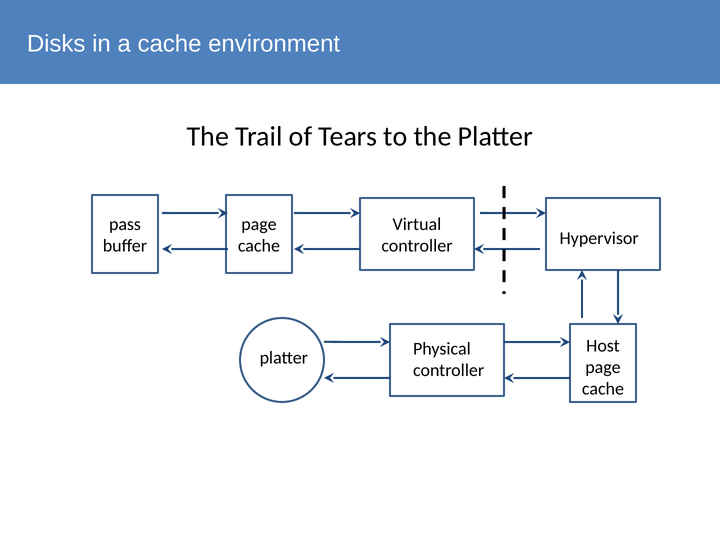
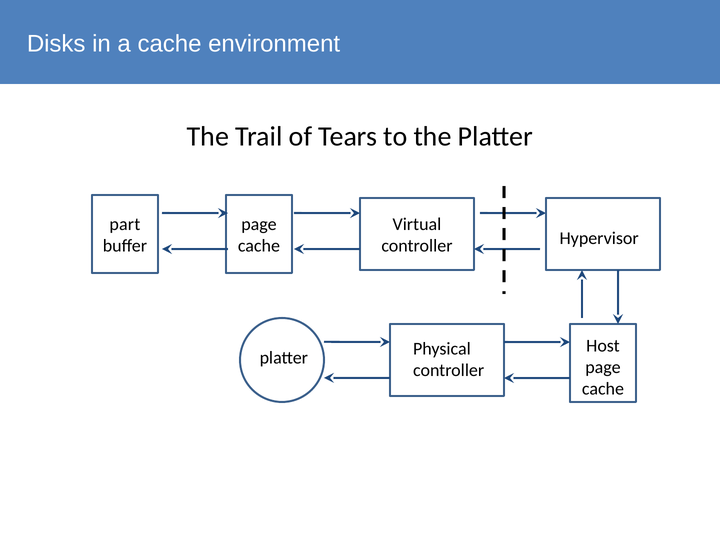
pass: pass -> part
